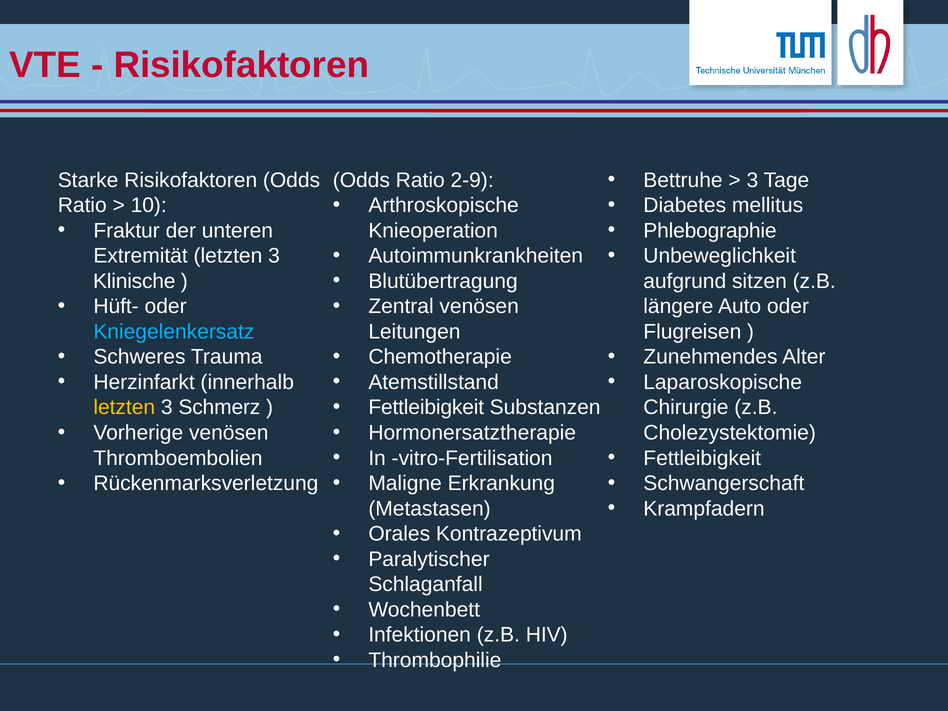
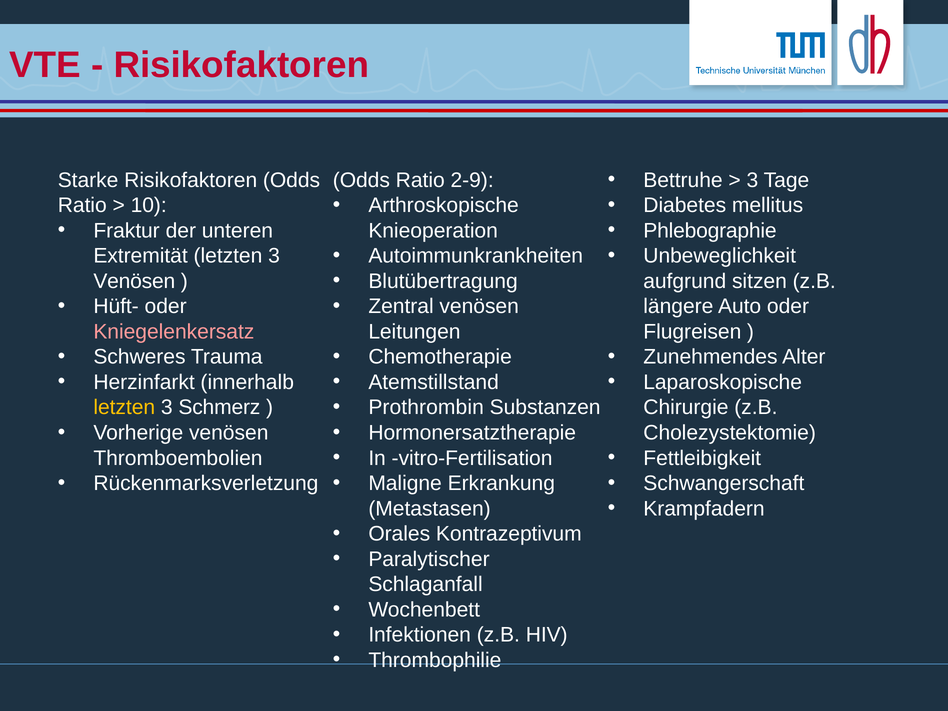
Klinische at (134, 281): Klinische -> Venösen
Kniegelenkersatz colour: light blue -> pink
Fettleibigkeit at (426, 408): Fettleibigkeit -> Prothrombin
